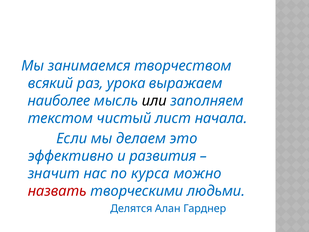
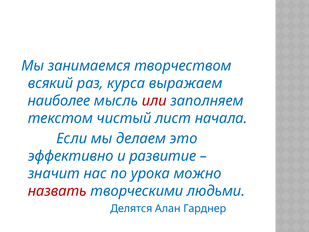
урока: урока -> курса
или colour: black -> red
развития: развития -> развитие
курса: курса -> урока
